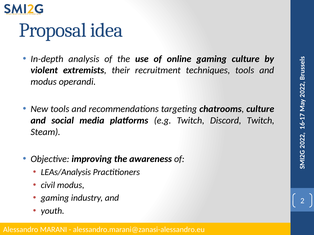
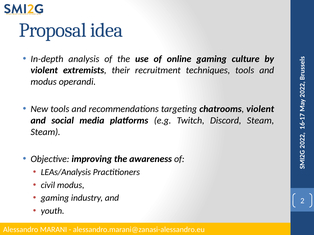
chatrooms culture: culture -> violent
Discord Twitch: Twitch -> Steam
